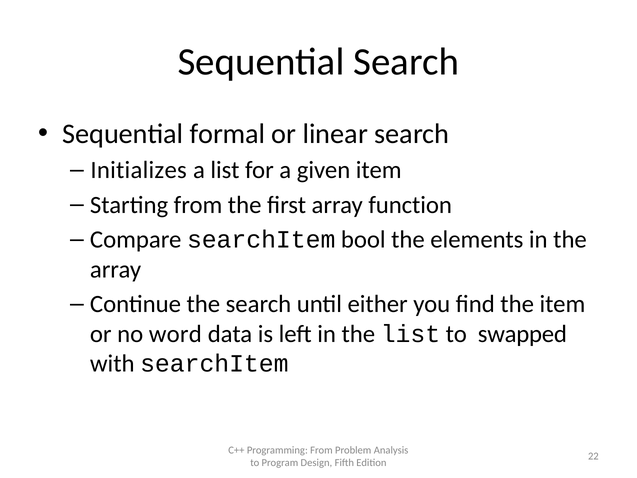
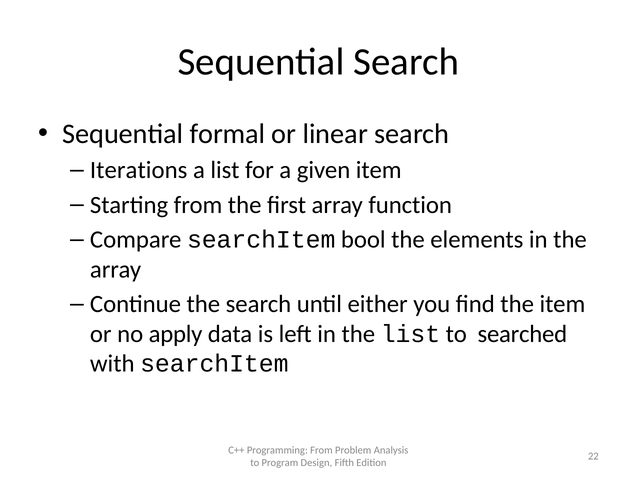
Initializes: Initializes -> Iterations
word: word -> apply
swapped: swapped -> searched
